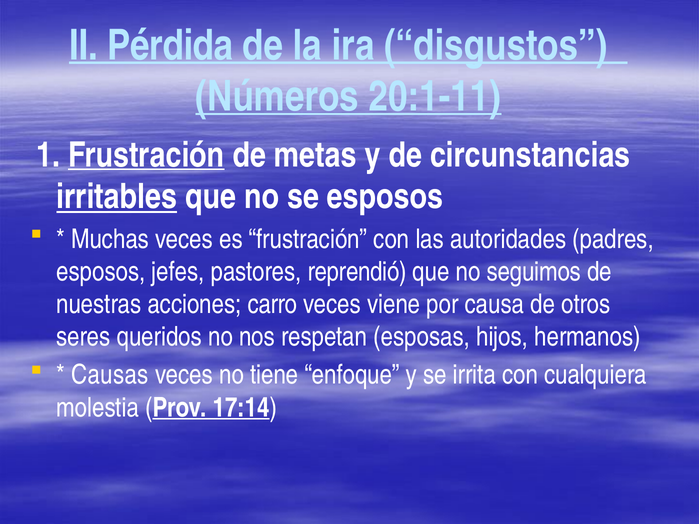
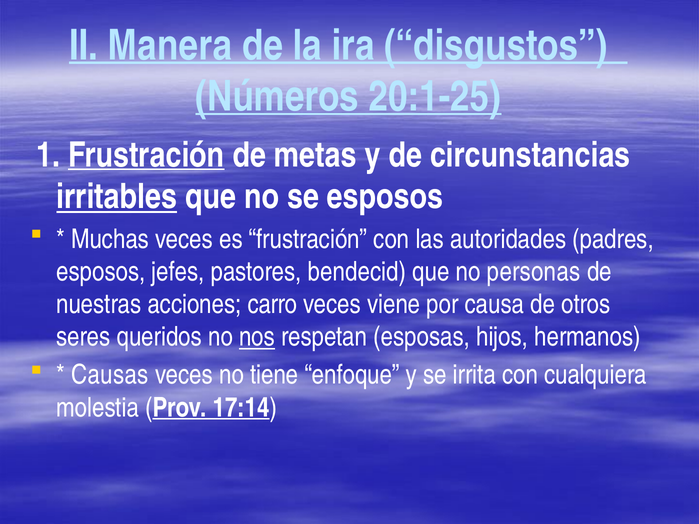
Pérdida: Pérdida -> Manera
20:1-11: 20:1-11 -> 20:1-25
reprendió: reprendió -> bendecid
seguimos: seguimos -> personas
nos underline: none -> present
